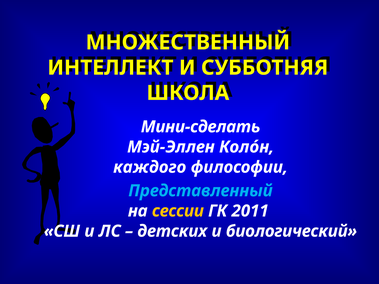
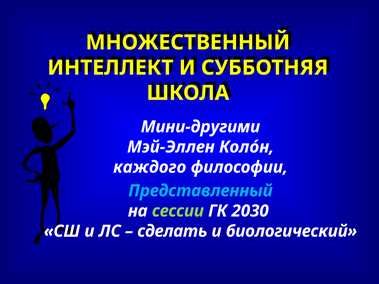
Мини-сделать: Мини-сделать -> Мини-другими
сессии colour: yellow -> light green
2011: 2011 -> 2030
детских: детских -> сделать
